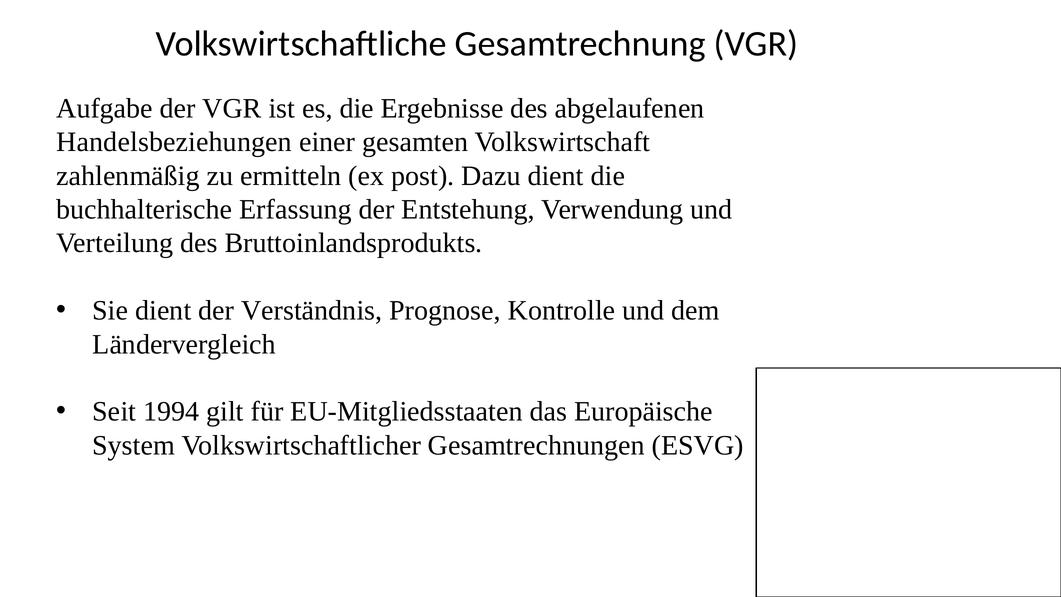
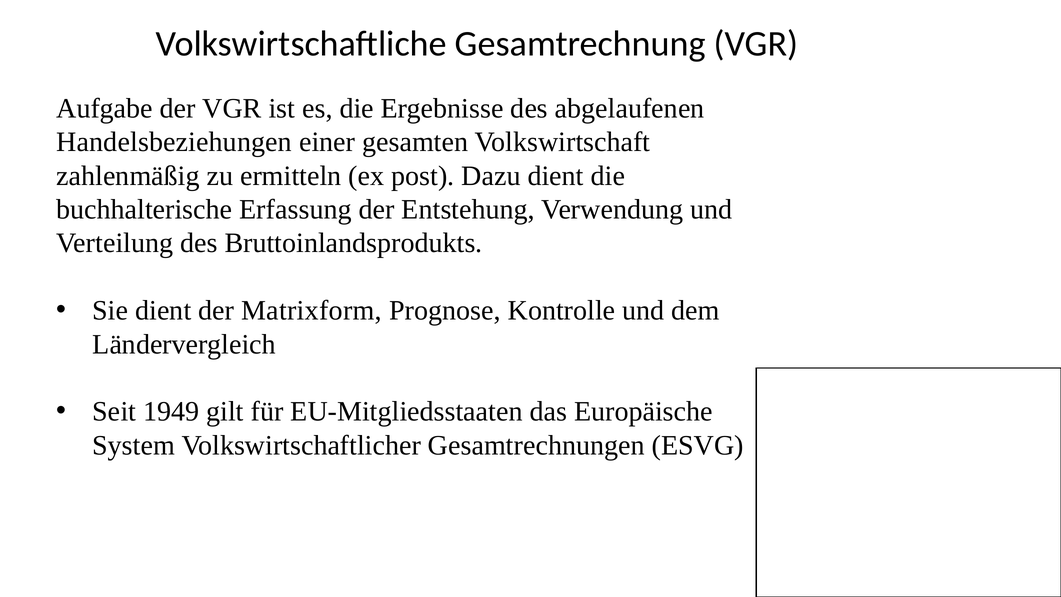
Verständnis: Verständnis -> Matrixform
1994: 1994 -> 1949
